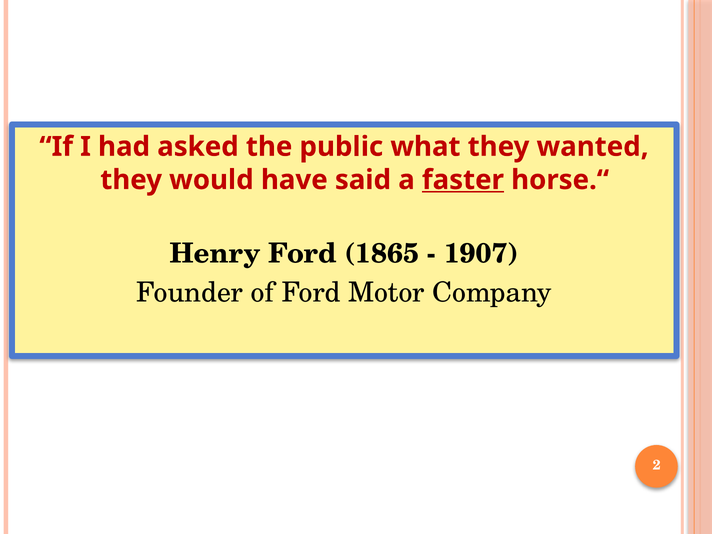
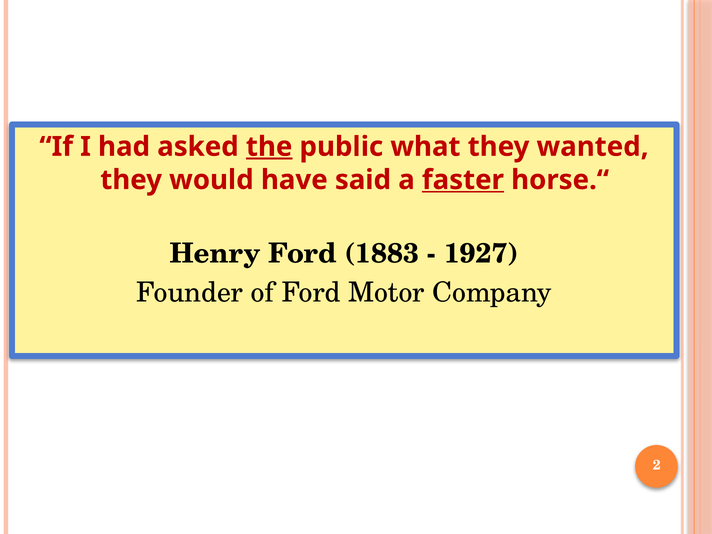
the underline: none -> present
1865: 1865 -> 1883
1907: 1907 -> 1927
